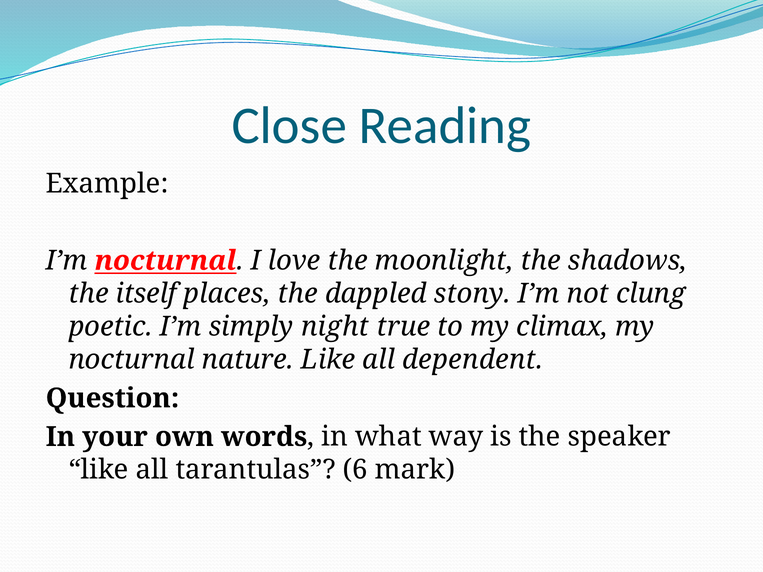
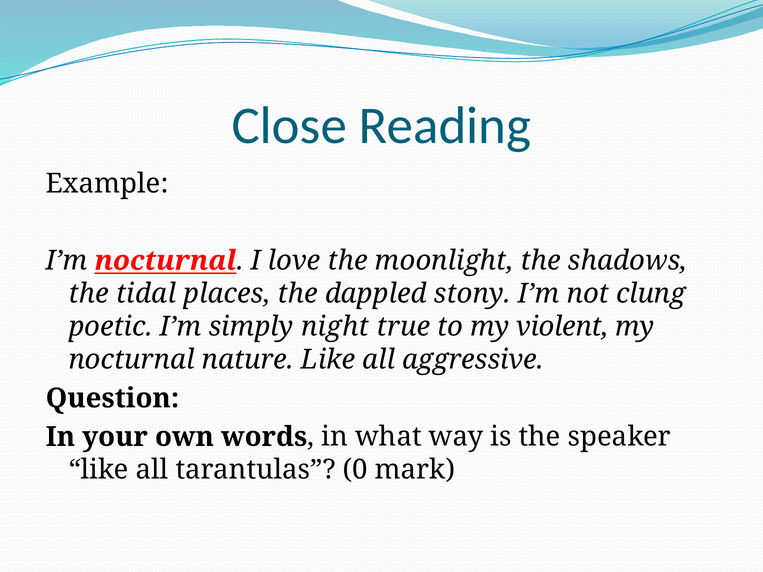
itself: itself -> tidal
climax: climax -> violent
dependent: dependent -> aggressive
6: 6 -> 0
